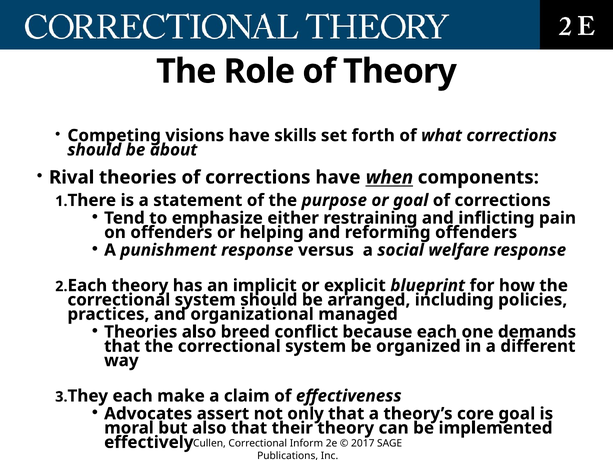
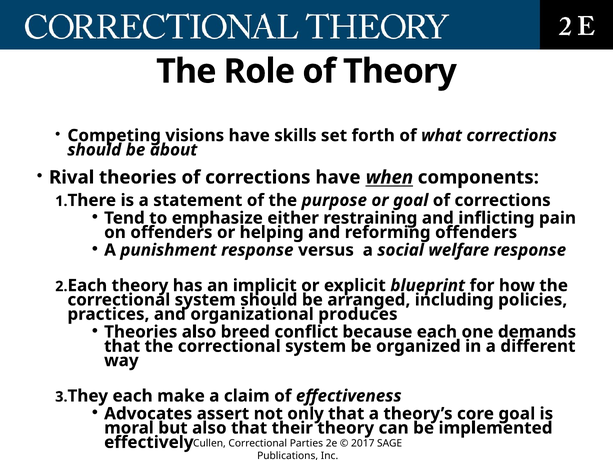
managed: managed -> produces
Inform: Inform -> Parties
